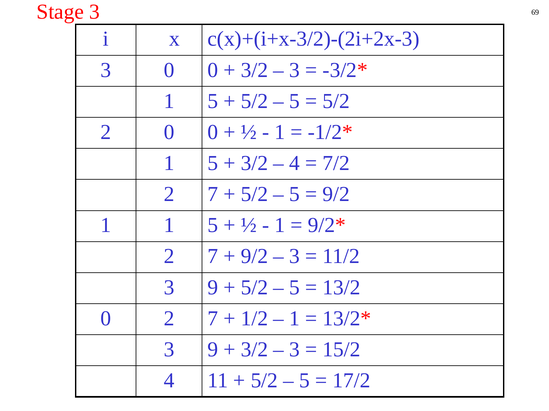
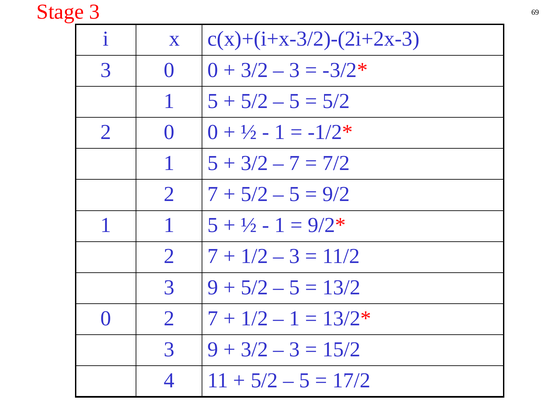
4 at (295, 163): 4 -> 7
9/2 at (254, 257): 9/2 -> 1/2
